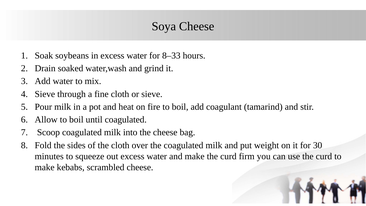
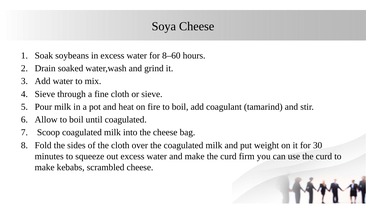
8‒33: 8‒33 -> 8‒60
